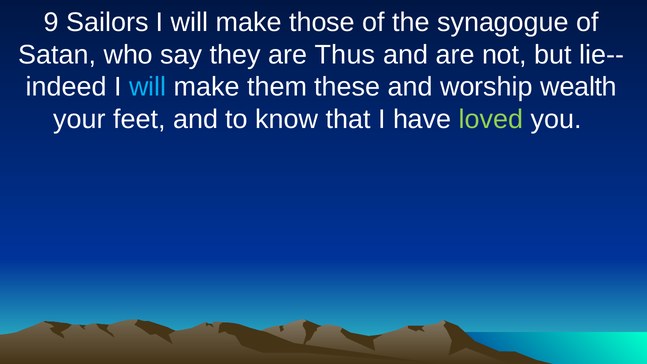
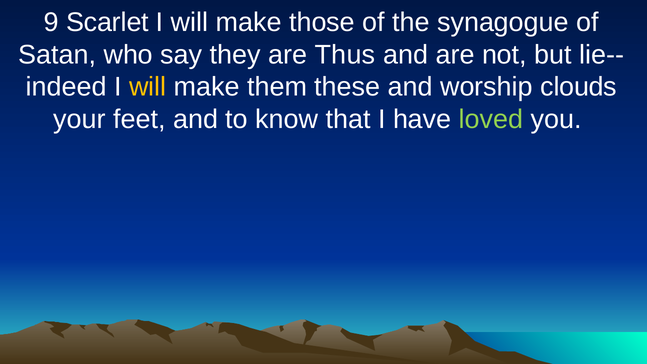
Sailors: Sailors -> Scarlet
will at (148, 87) colour: light blue -> yellow
wealth: wealth -> clouds
